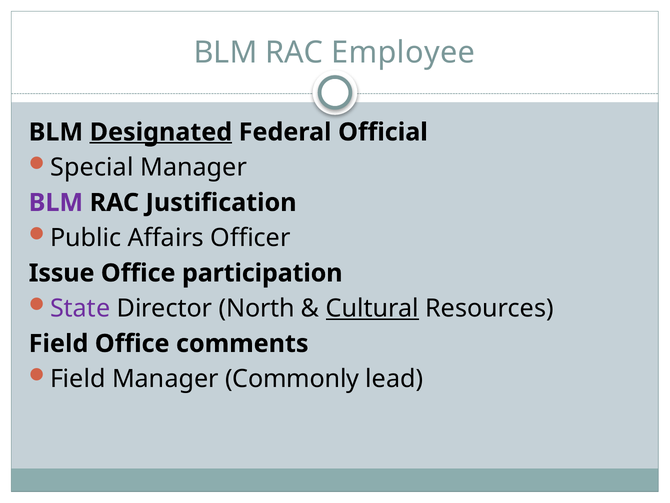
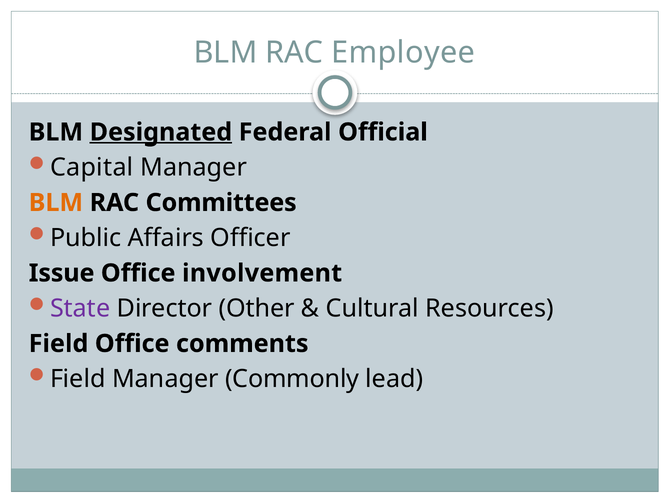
Special: Special -> Capital
BLM at (56, 202) colour: purple -> orange
Justification: Justification -> Committees
participation: participation -> involvement
North: North -> Other
Cultural underline: present -> none
